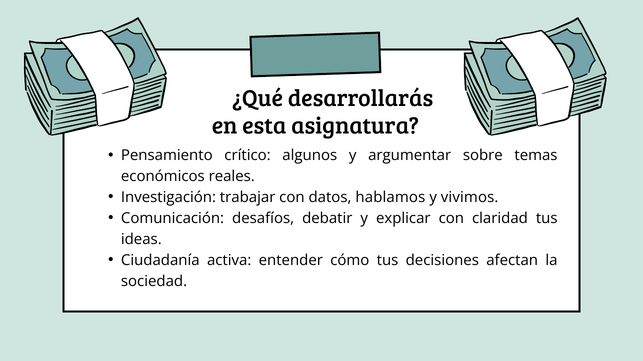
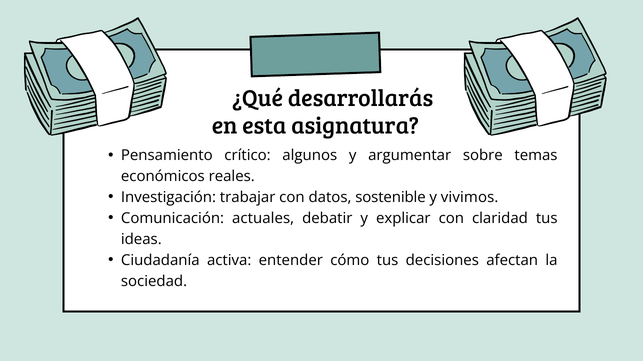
hablamos: hablamos -> sostenible
desafíos: desafíos -> actuales
